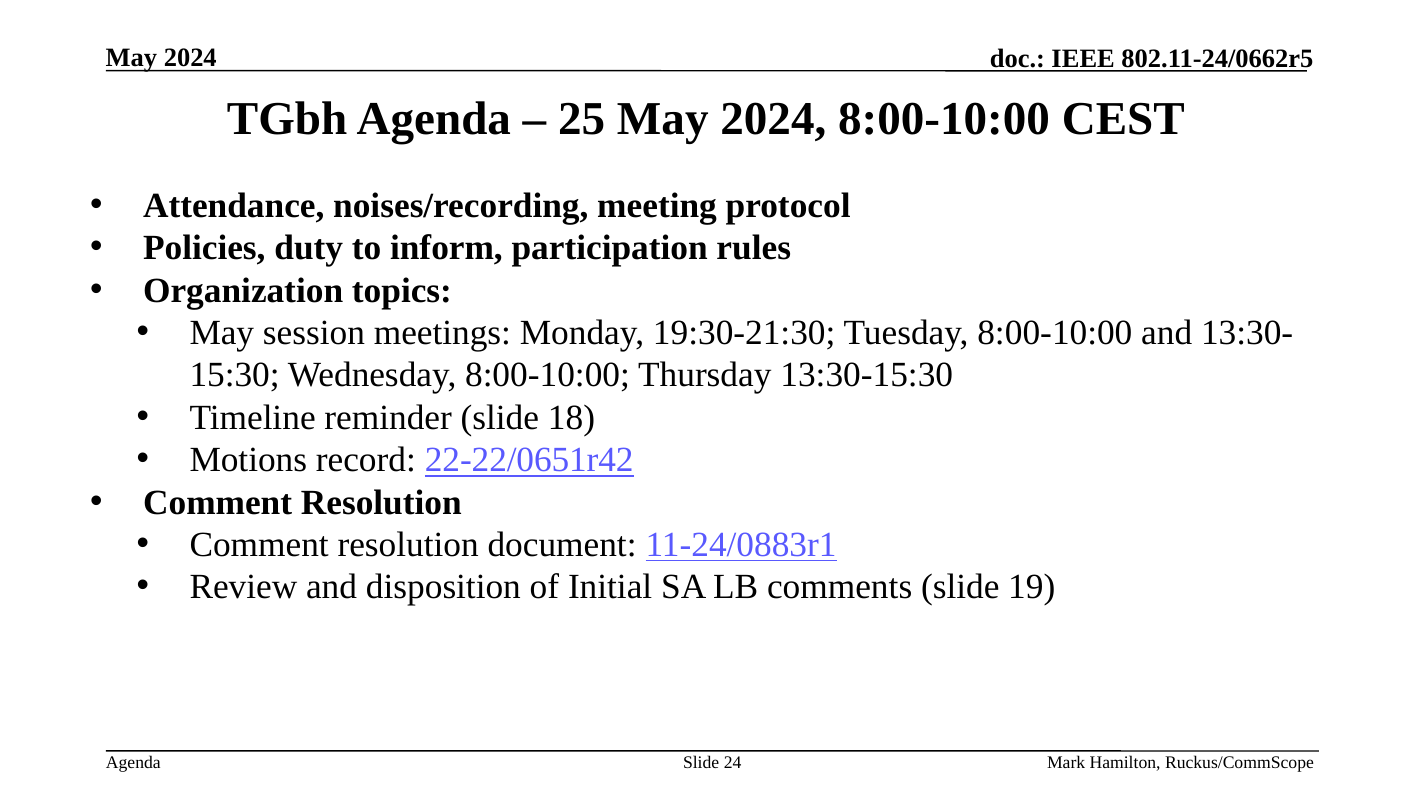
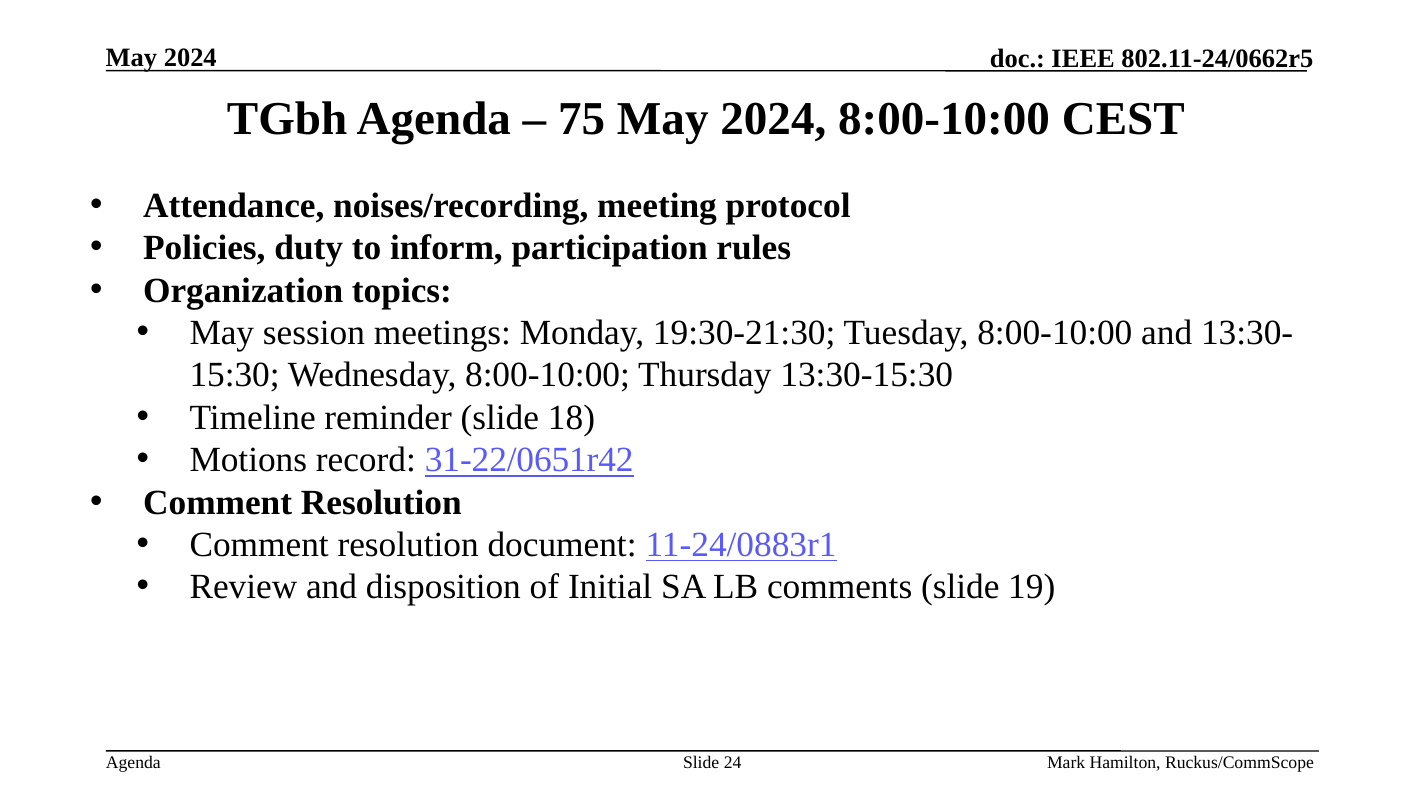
25: 25 -> 75
22-22/0651r42: 22-22/0651r42 -> 31-22/0651r42
